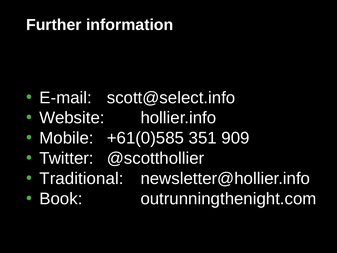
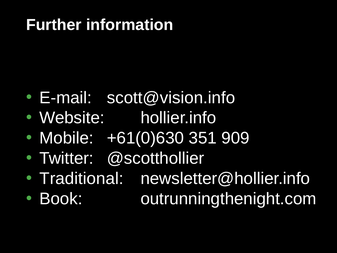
scott@select.info: scott@select.info -> scott@vision.info
+61(0)585: +61(0)585 -> +61(0)630
